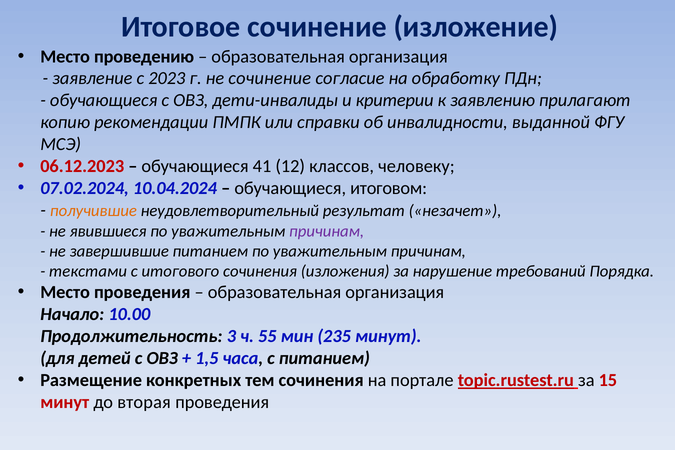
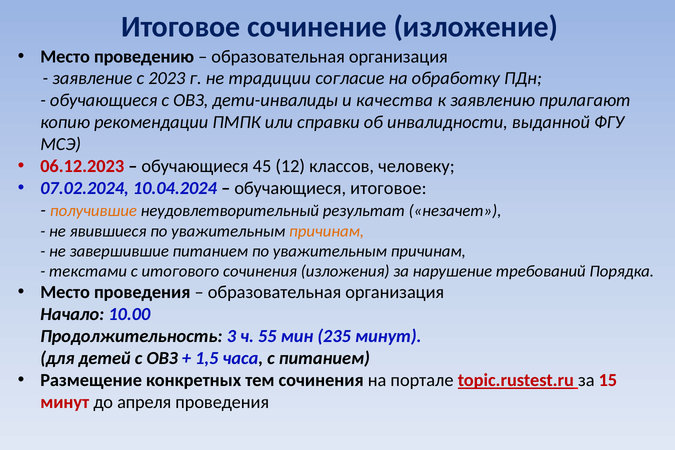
не сочинение: сочинение -> традиции
критерии: критерии -> качества
41: 41 -> 45
обучающиеся итоговом: итоговом -> итоговое
причинам at (327, 231) colour: purple -> orange
вторая: вторая -> апреля
